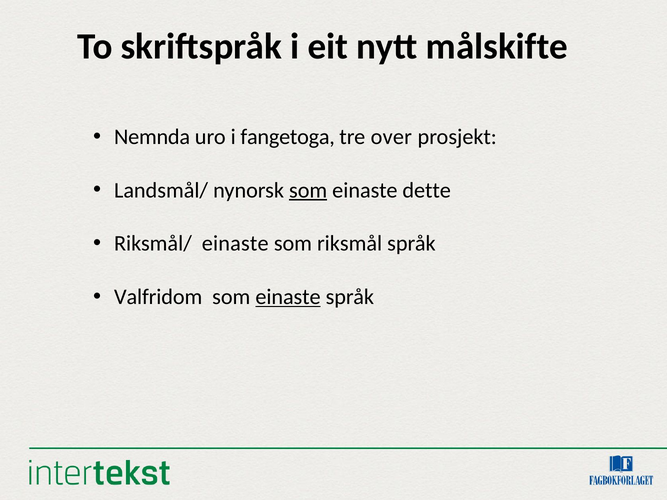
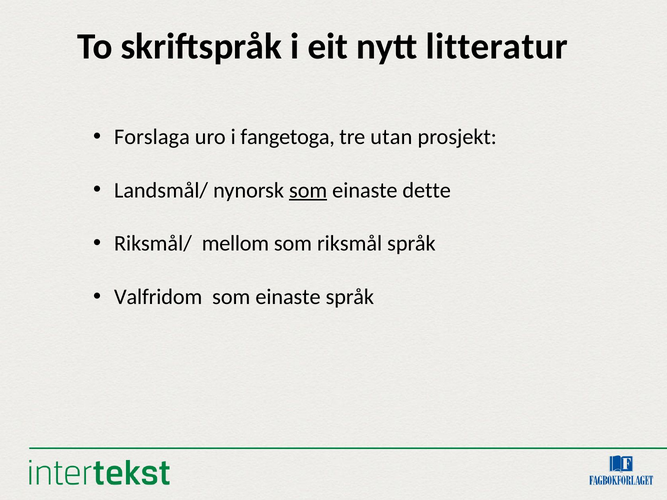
målskifte: målskifte -> litteratur
Nemnda: Nemnda -> Forslaga
over: over -> utan
Riksmål/ einaste: einaste -> mellom
einaste at (288, 297) underline: present -> none
